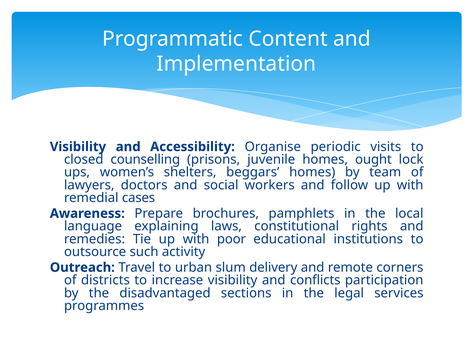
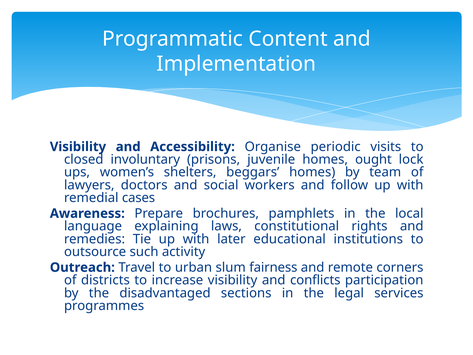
counselling: counselling -> involuntary
poor: poor -> later
delivery: delivery -> fairness
